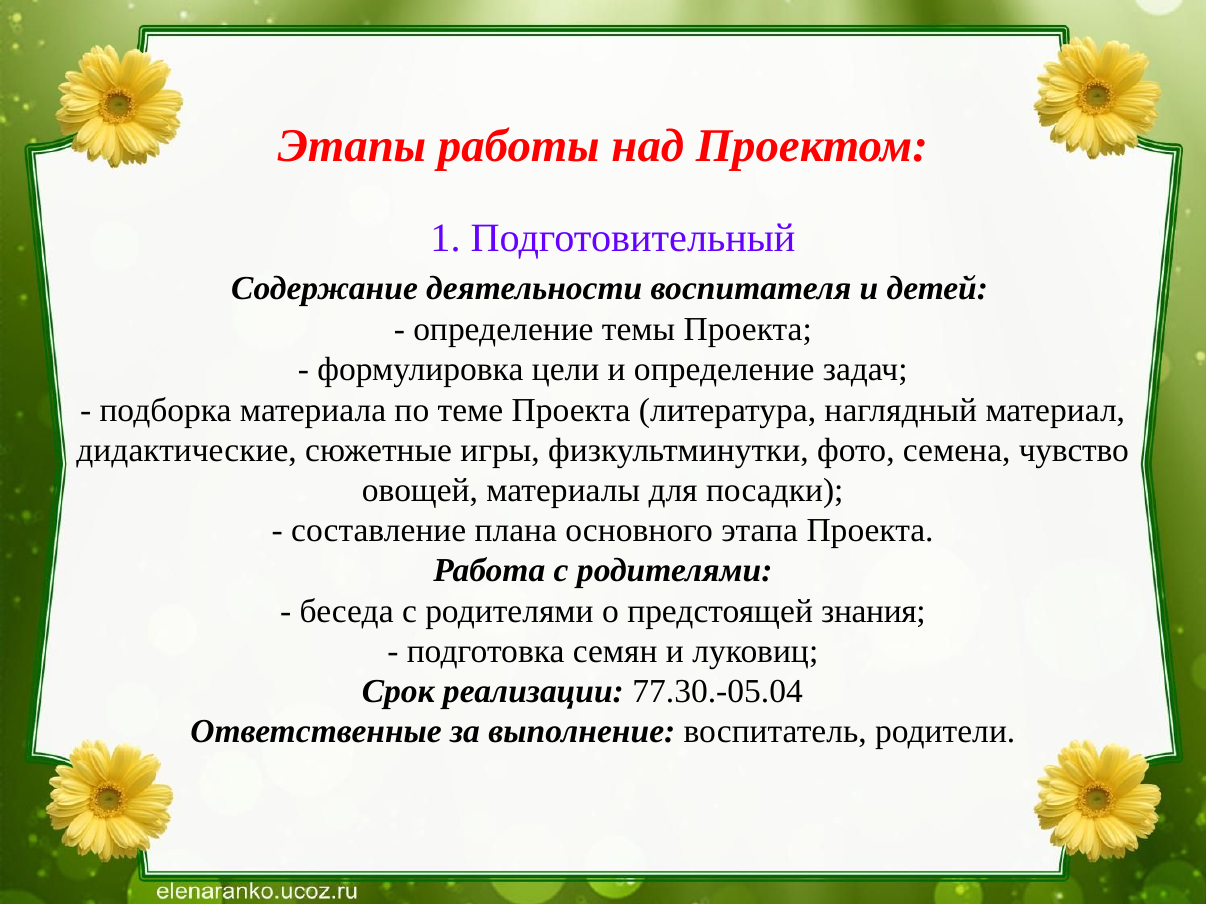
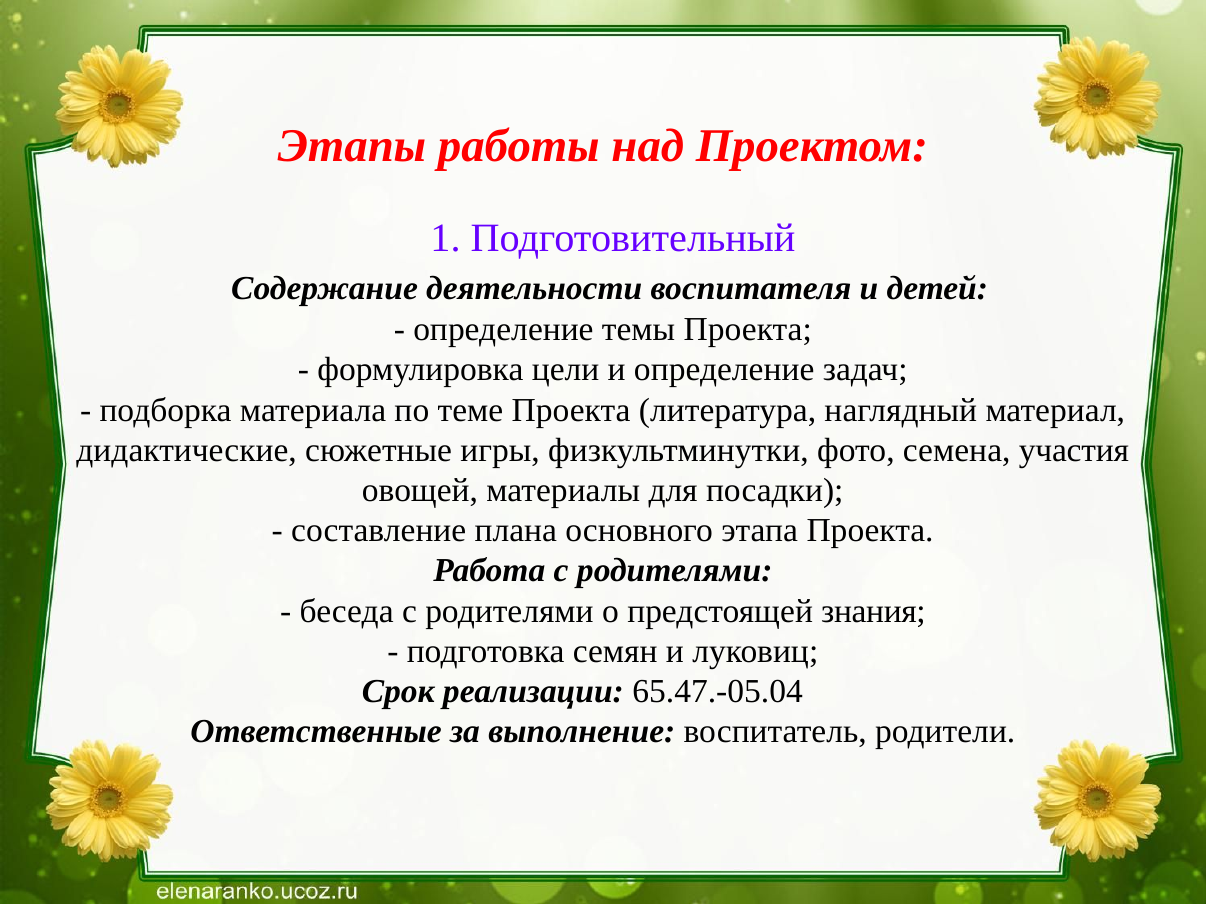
чувство: чувство -> участия
77.30.-05.04: 77.30.-05.04 -> 65.47.-05.04
